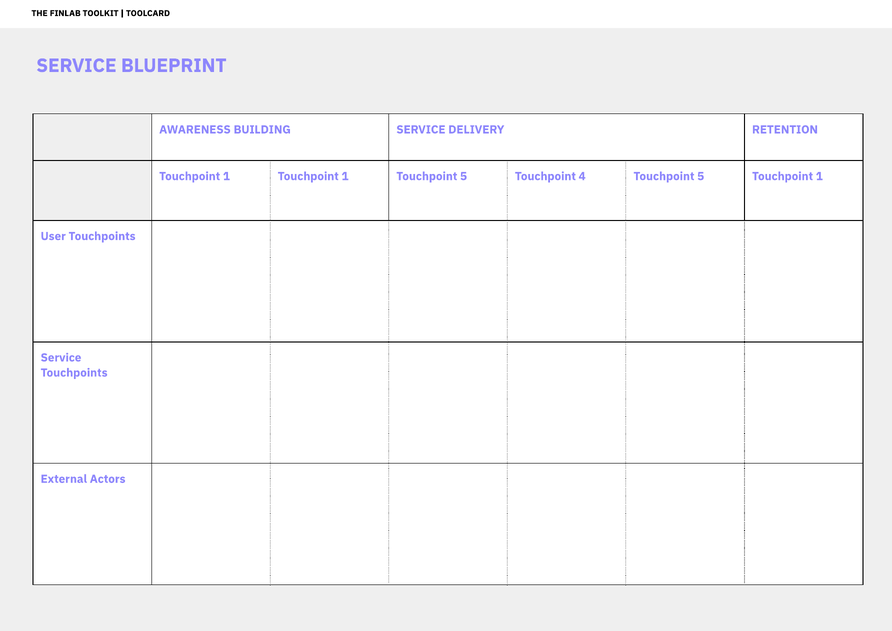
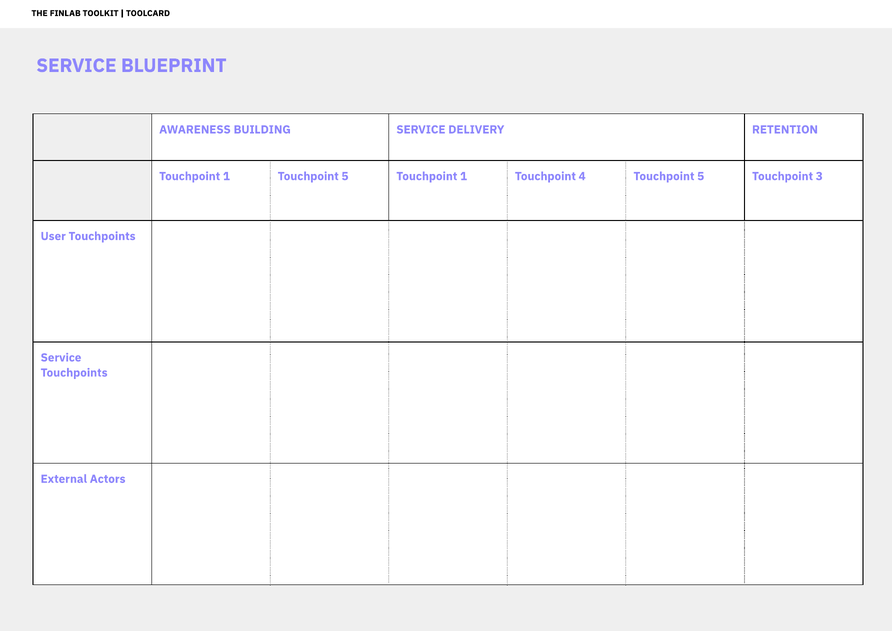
1 Touchpoint 1: 1 -> 5
5 at (464, 176): 5 -> 1
5 Touchpoint 1: 1 -> 3
